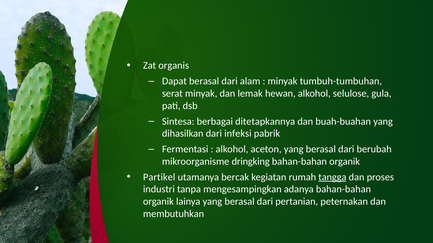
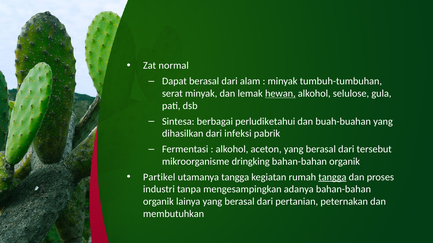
organis: organis -> normal
hewan underline: none -> present
ditetapkannya: ditetapkannya -> perludiketahui
berubah: berubah -> tersebut
utamanya bercak: bercak -> tangga
